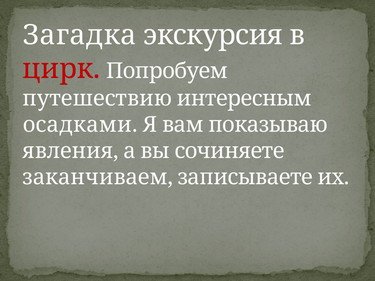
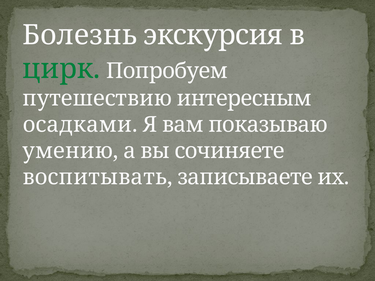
Загадка: Загадка -> Болезнь
цирк colour: red -> green
явления: явления -> умению
заканчиваем: заканчиваем -> воспитывать
